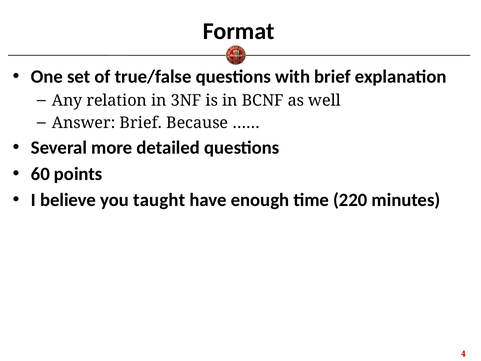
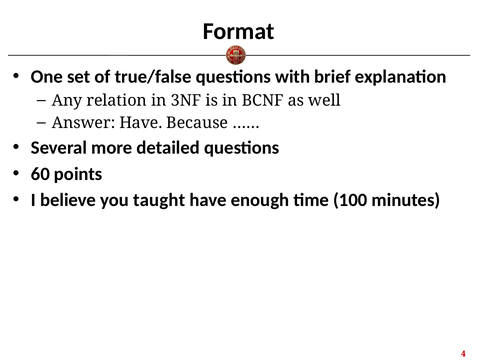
Answer Brief: Brief -> Have
220: 220 -> 100
